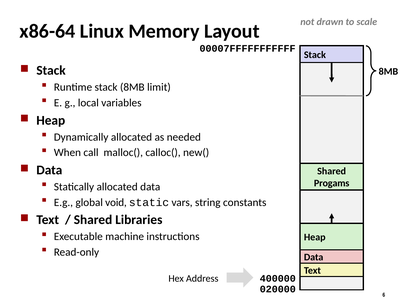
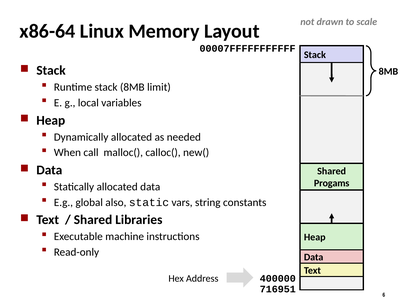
void: void -> also
020000: 020000 -> 716951
